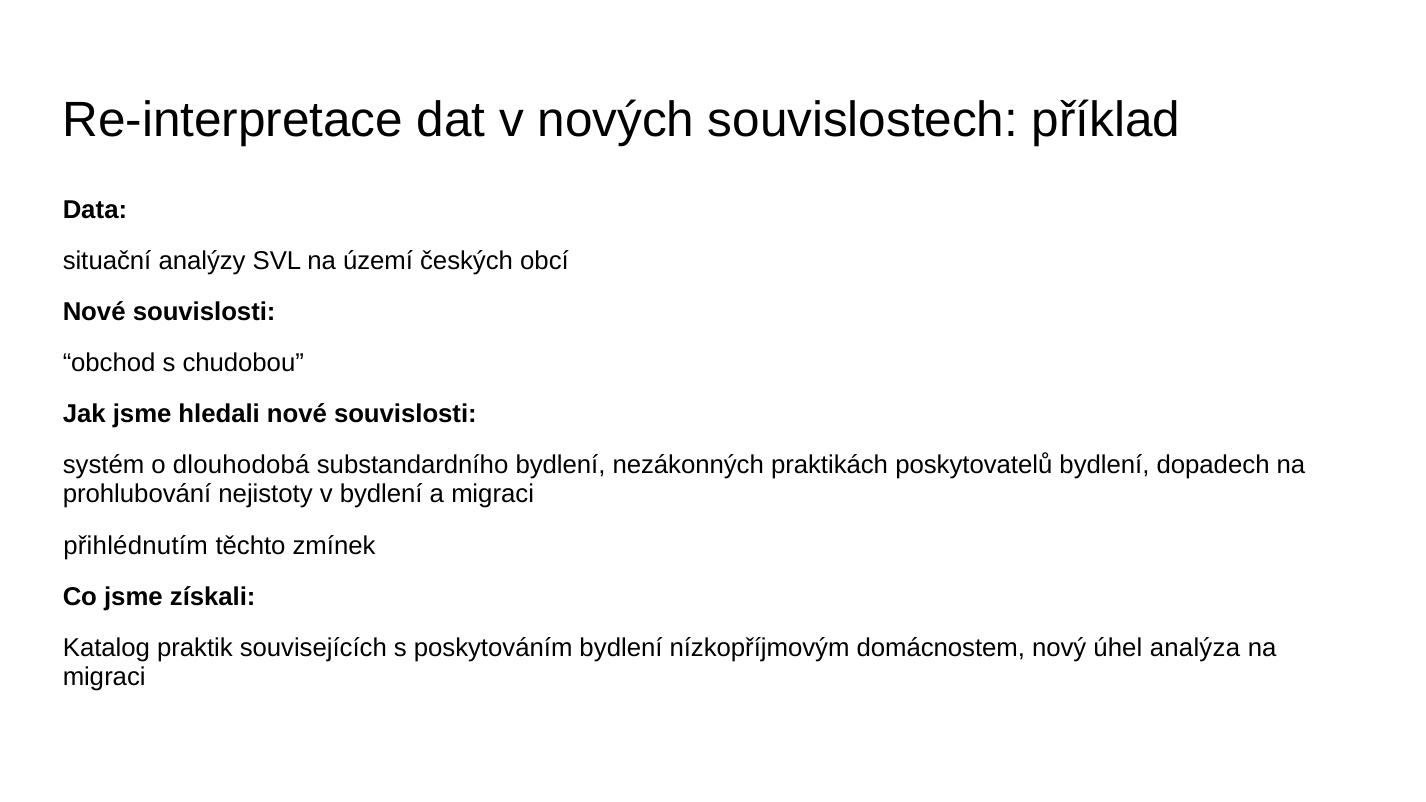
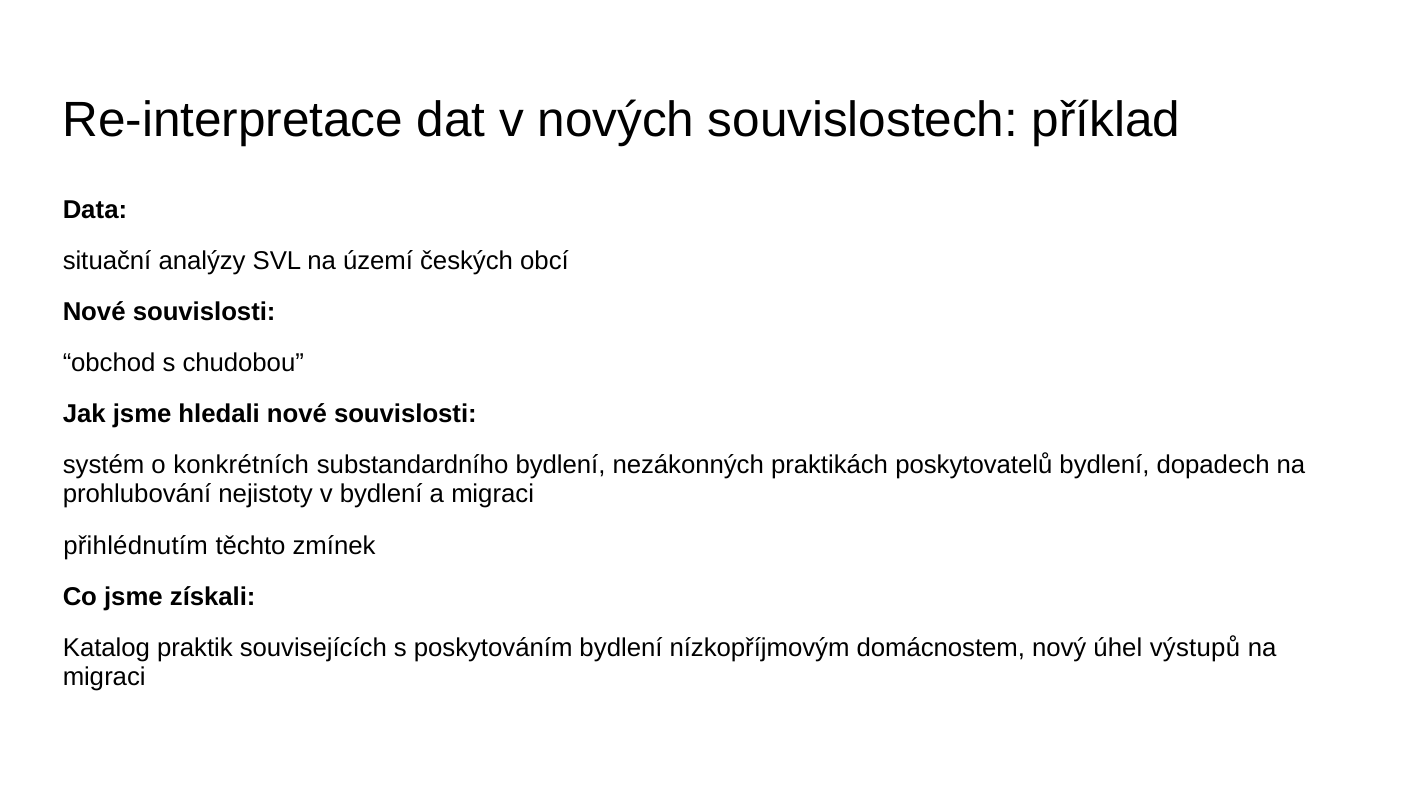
dlouhodobá: dlouhodobá -> konkrétních
analýza: analýza -> výstupů
